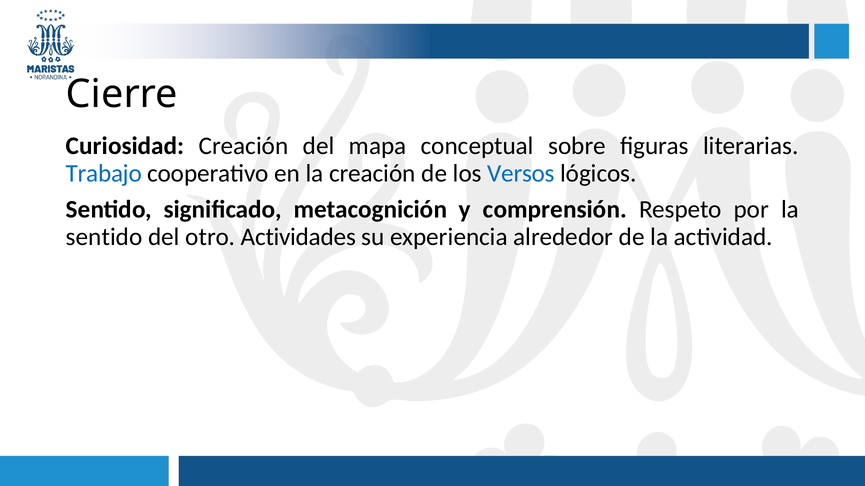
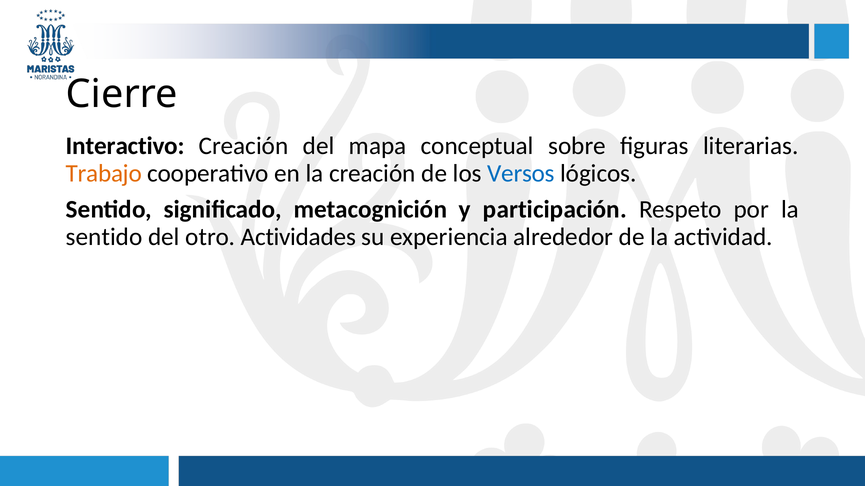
Curiosidad: Curiosidad -> Interactivo
Trabajo colour: blue -> orange
comprensión: comprensión -> participación
